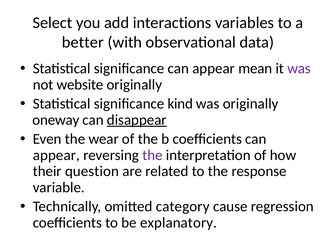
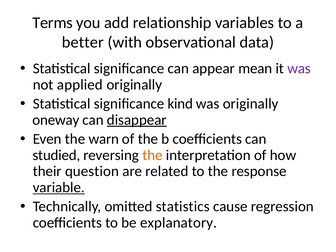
Select: Select -> Terms
interactions: interactions -> relationship
website: website -> applied
wear: wear -> warn
appear at (56, 155): appear -> studied
the at (152, 155) colour: purple -> orange
variable underline: none -> present
category: category -> statistics
